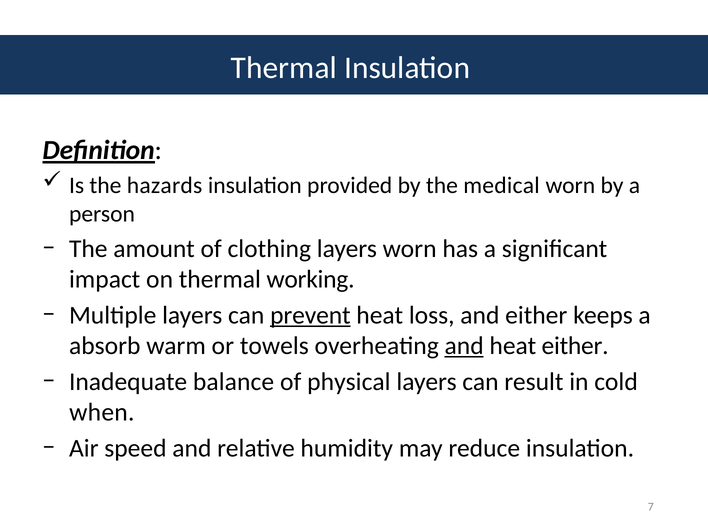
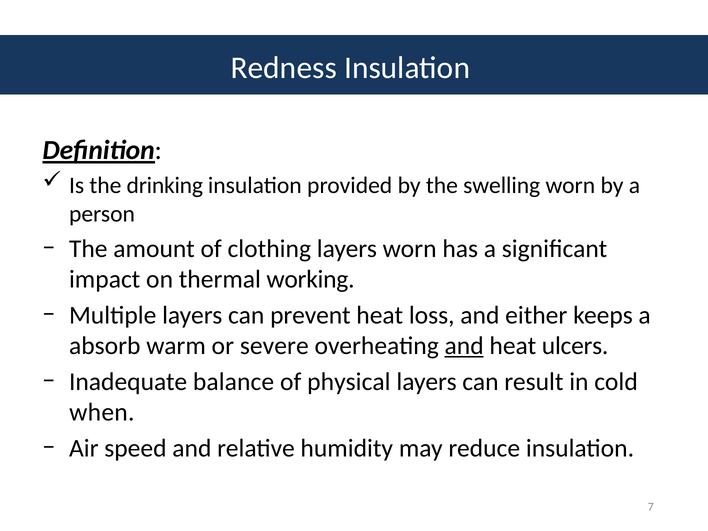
Thermal at (284, 68): Thermal -> Redness
hazards: hazards -> drinking
medical: medical -> swelling
prevent underline: present -> none
towels: towels -> severe
heat either: either -> ulcers
